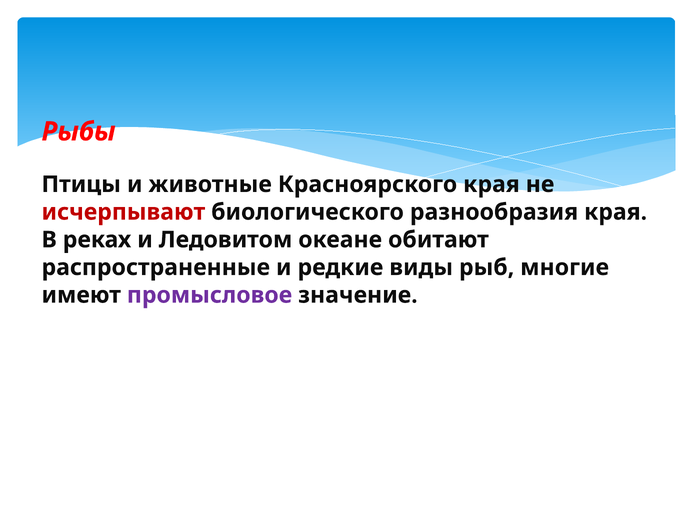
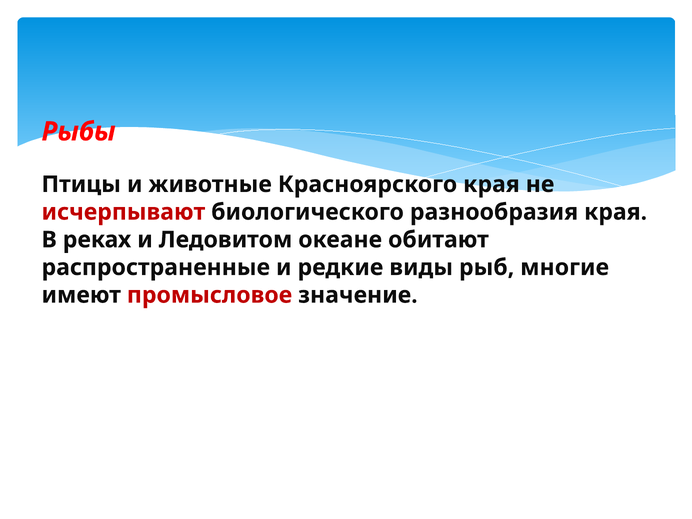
промысловое colour: purple -> red
